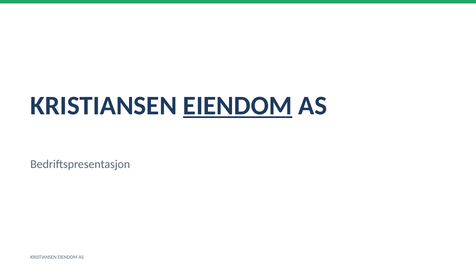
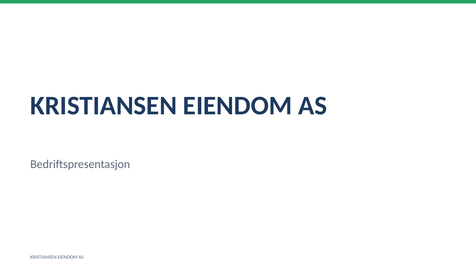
EIENDOM at (238, 106) underline: present -> none
